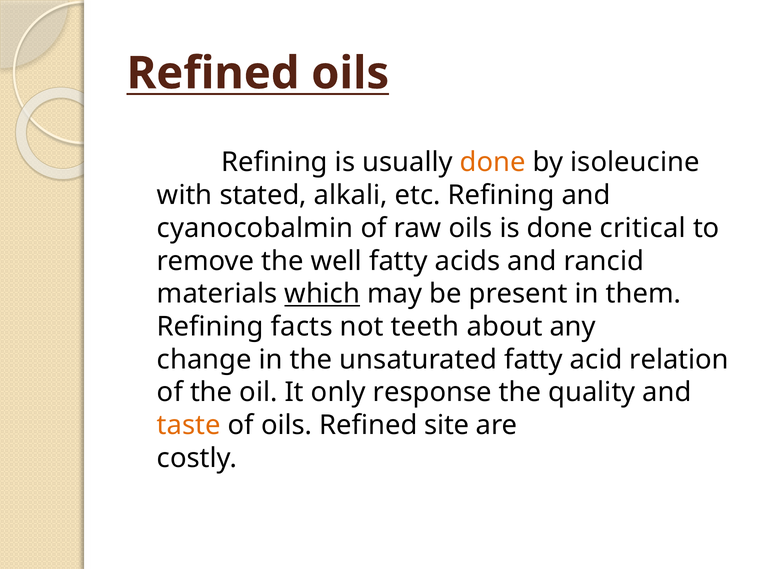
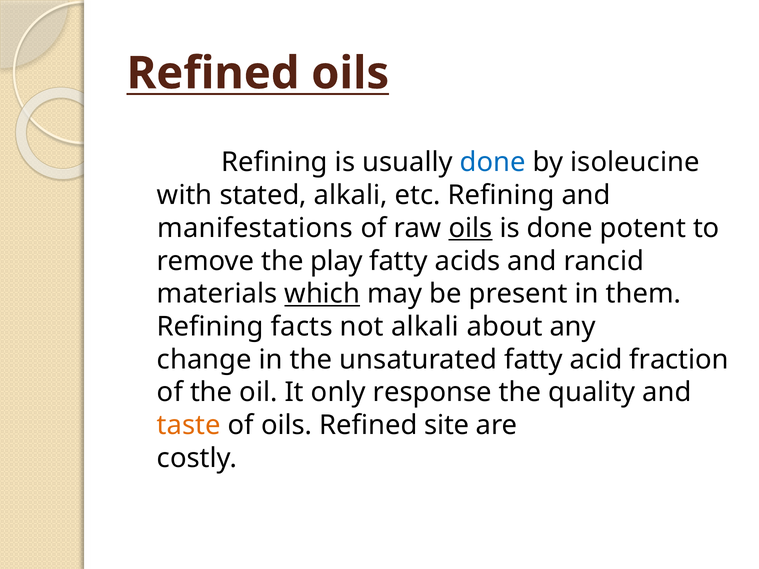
done at (493, 163) colour: orange -> blue
cyanocobalmin: cyanocobalmin -> manifestations
oils at (470, 228) underline: none -> present
critical: critical -> potent
well: well -> play
not teeth: teeth -> alkali
relation: relation -> fraction
